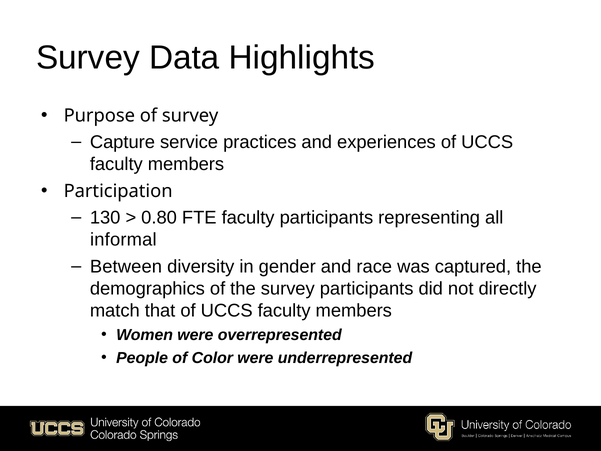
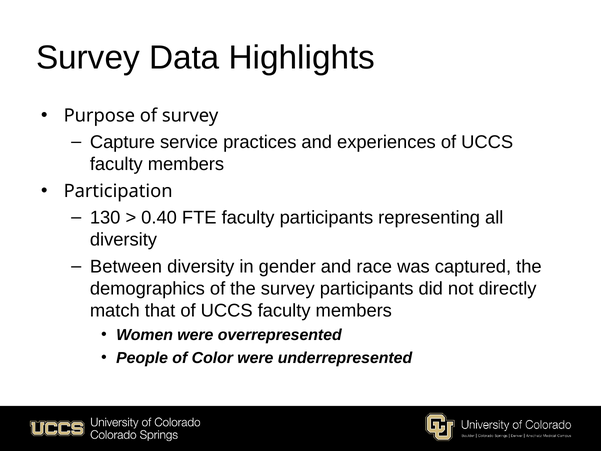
0.80: 0.80 -> 0.40
informal at (123, 240): informal -> diversity
